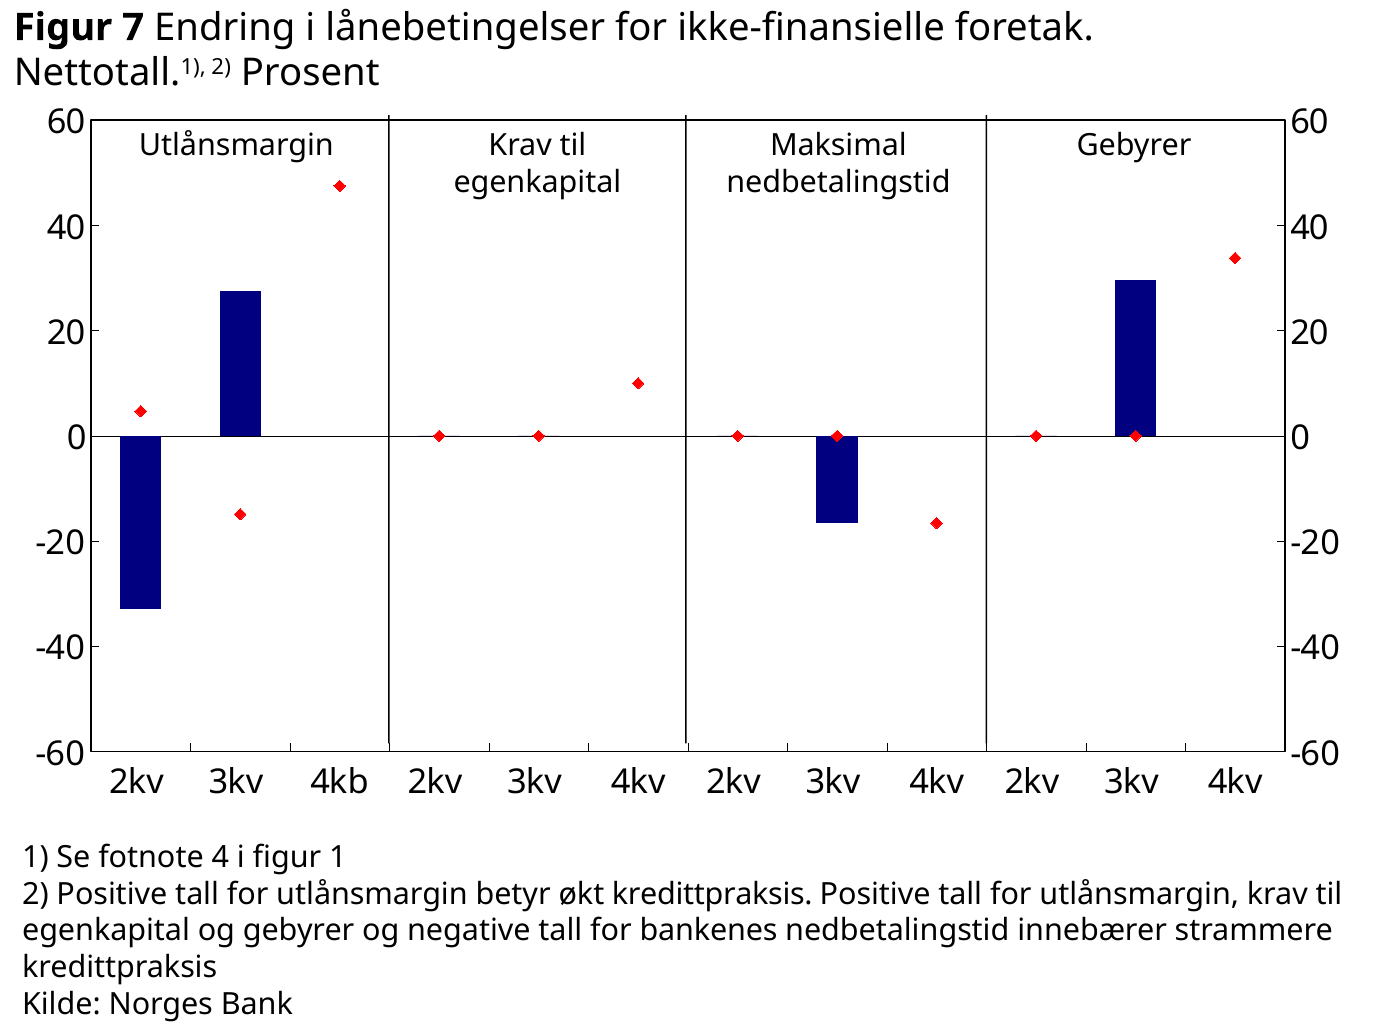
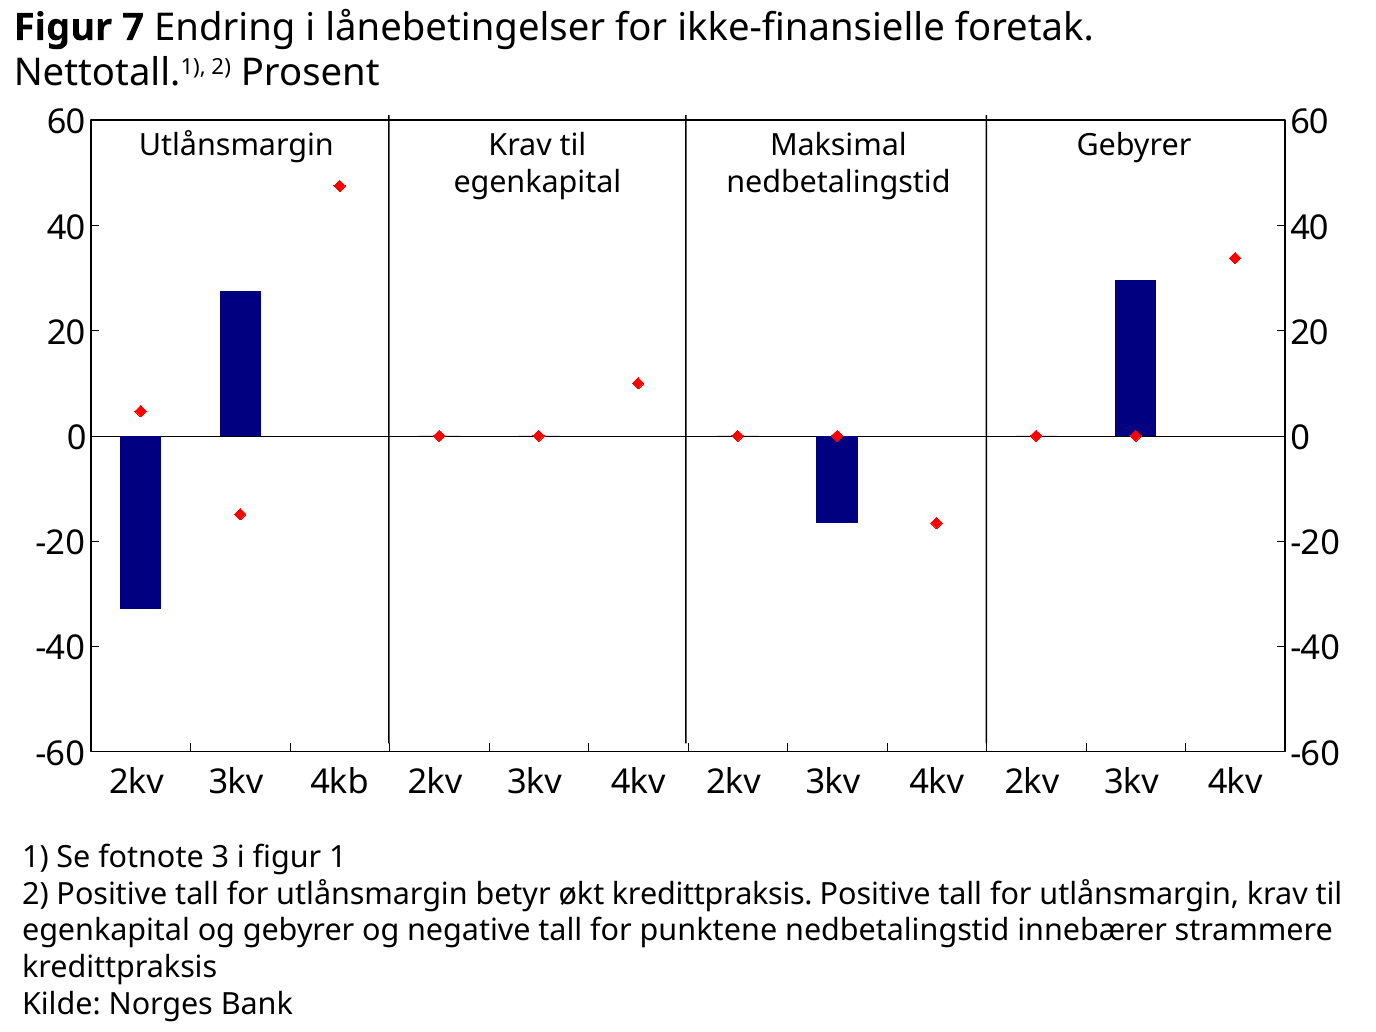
4: 4 -> 3
bankenes: bankenes -> punktene
